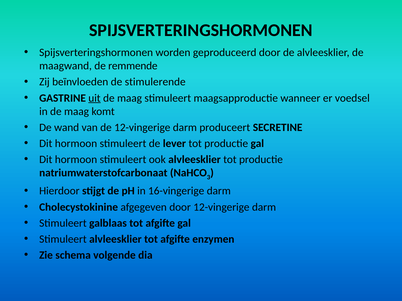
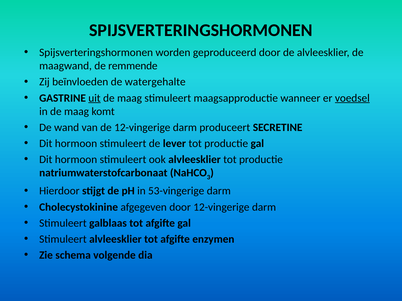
stimulerende: stimulerende -> watergehalte
voedsel underline: none -> present
16-vingerige: 16-vingerige -> 53-vingerige
